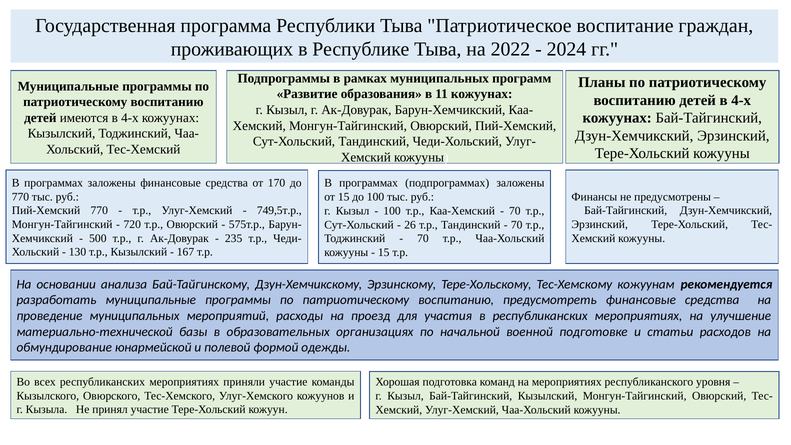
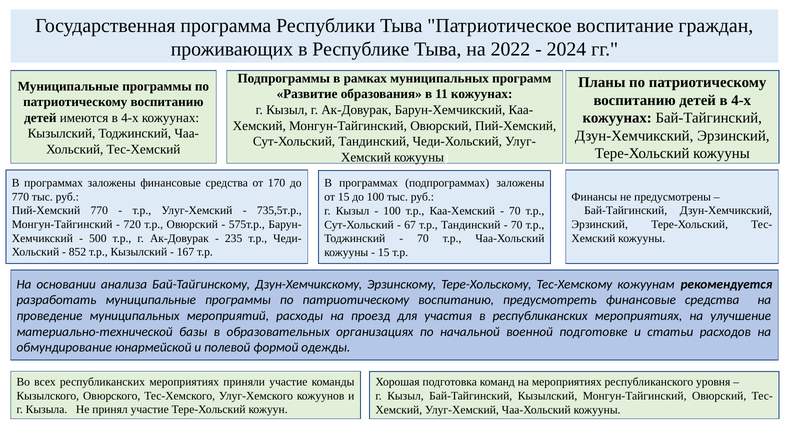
749,5т.р: 749,5т.р -> 735,5т.р
26: 26 -> 67
130: 130 -> 852
